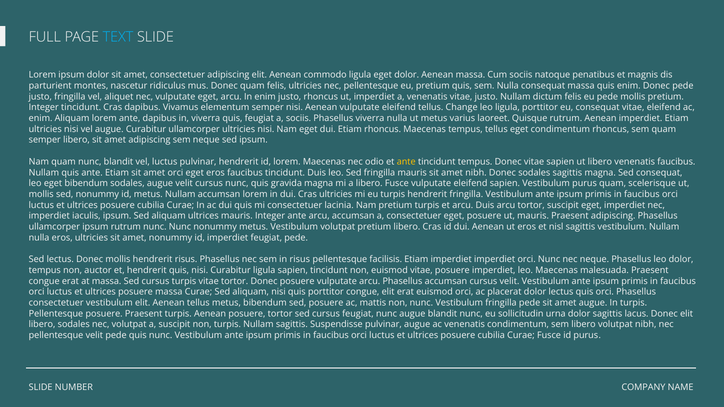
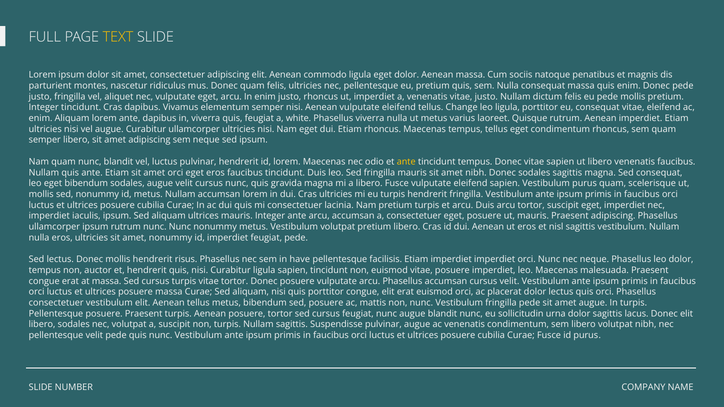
TEXT colour: light blue -> yellow
a sociis: sociis -> white
in risus: risus -> have
